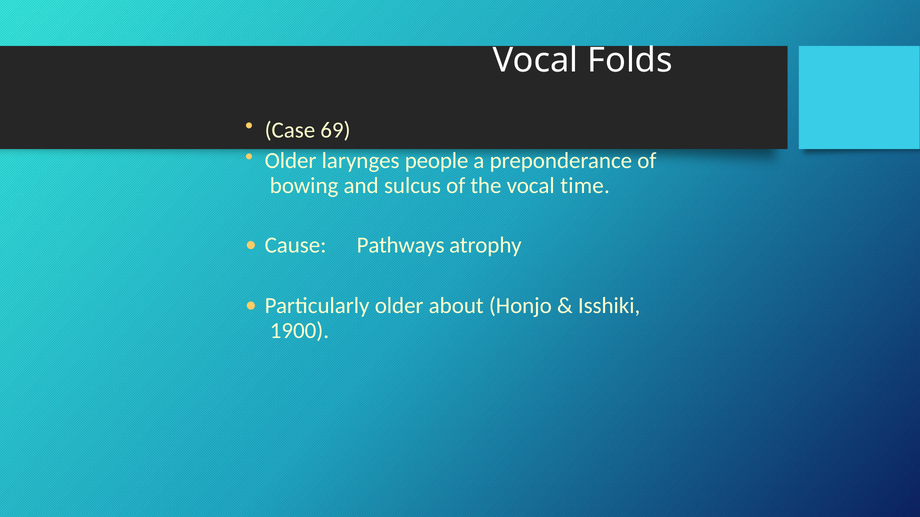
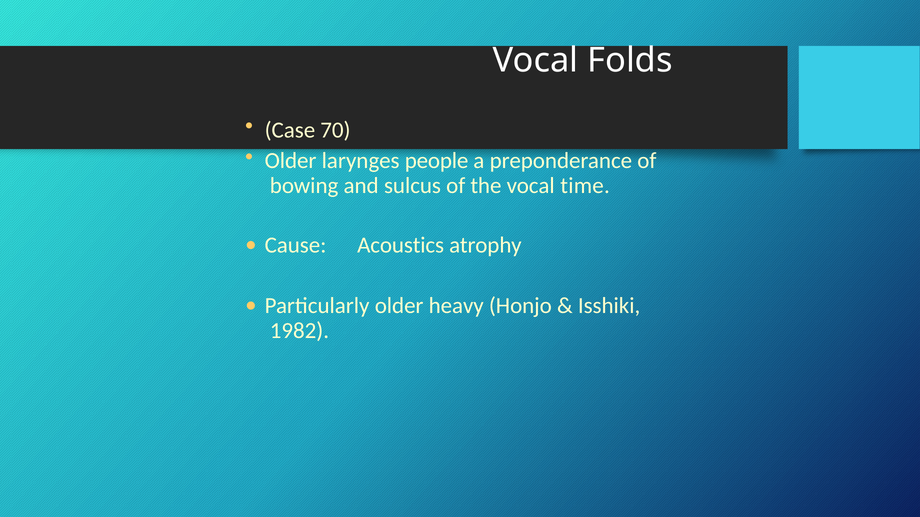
69: 69 -> 70
Pathways: Pathways -> Acoustics
about: about -> heavy
1900: 1900 -> 1982
